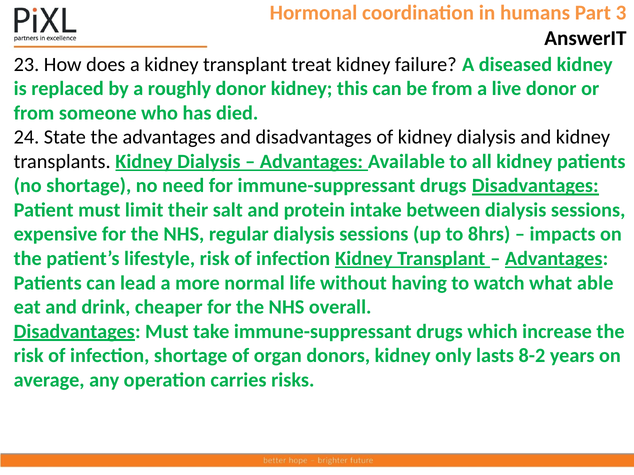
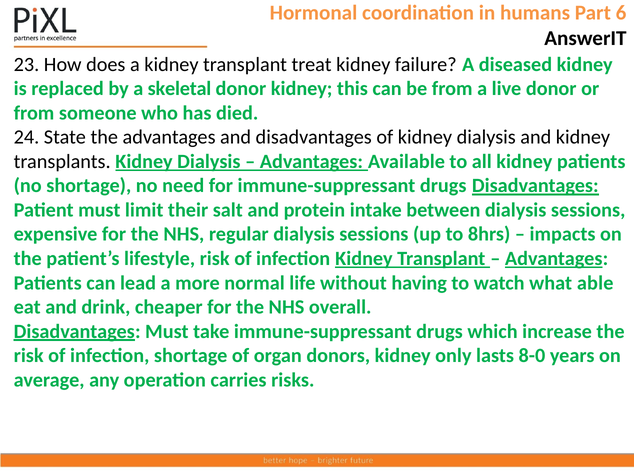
3: 3 -> 6
roughly: roughly -> skeletal
8-2: 8-2 -> 8-0
